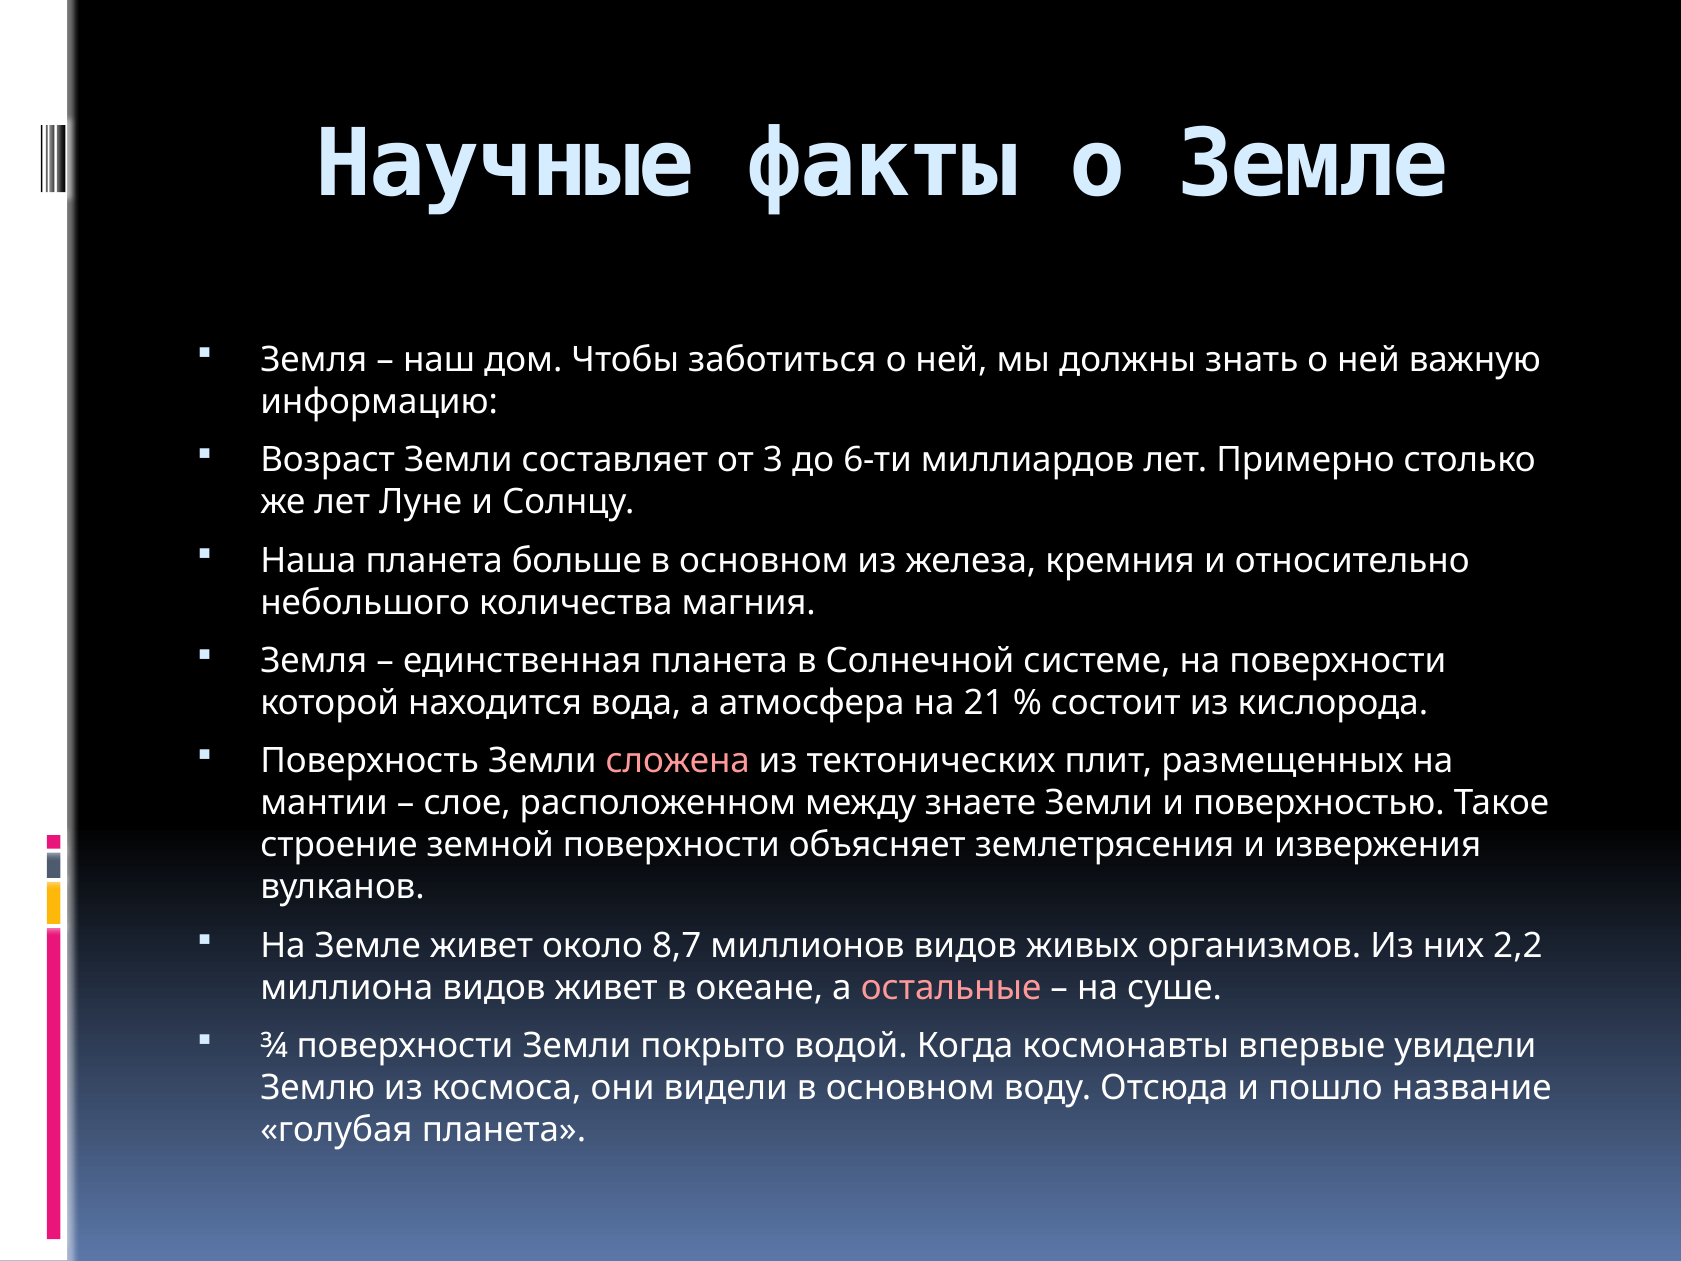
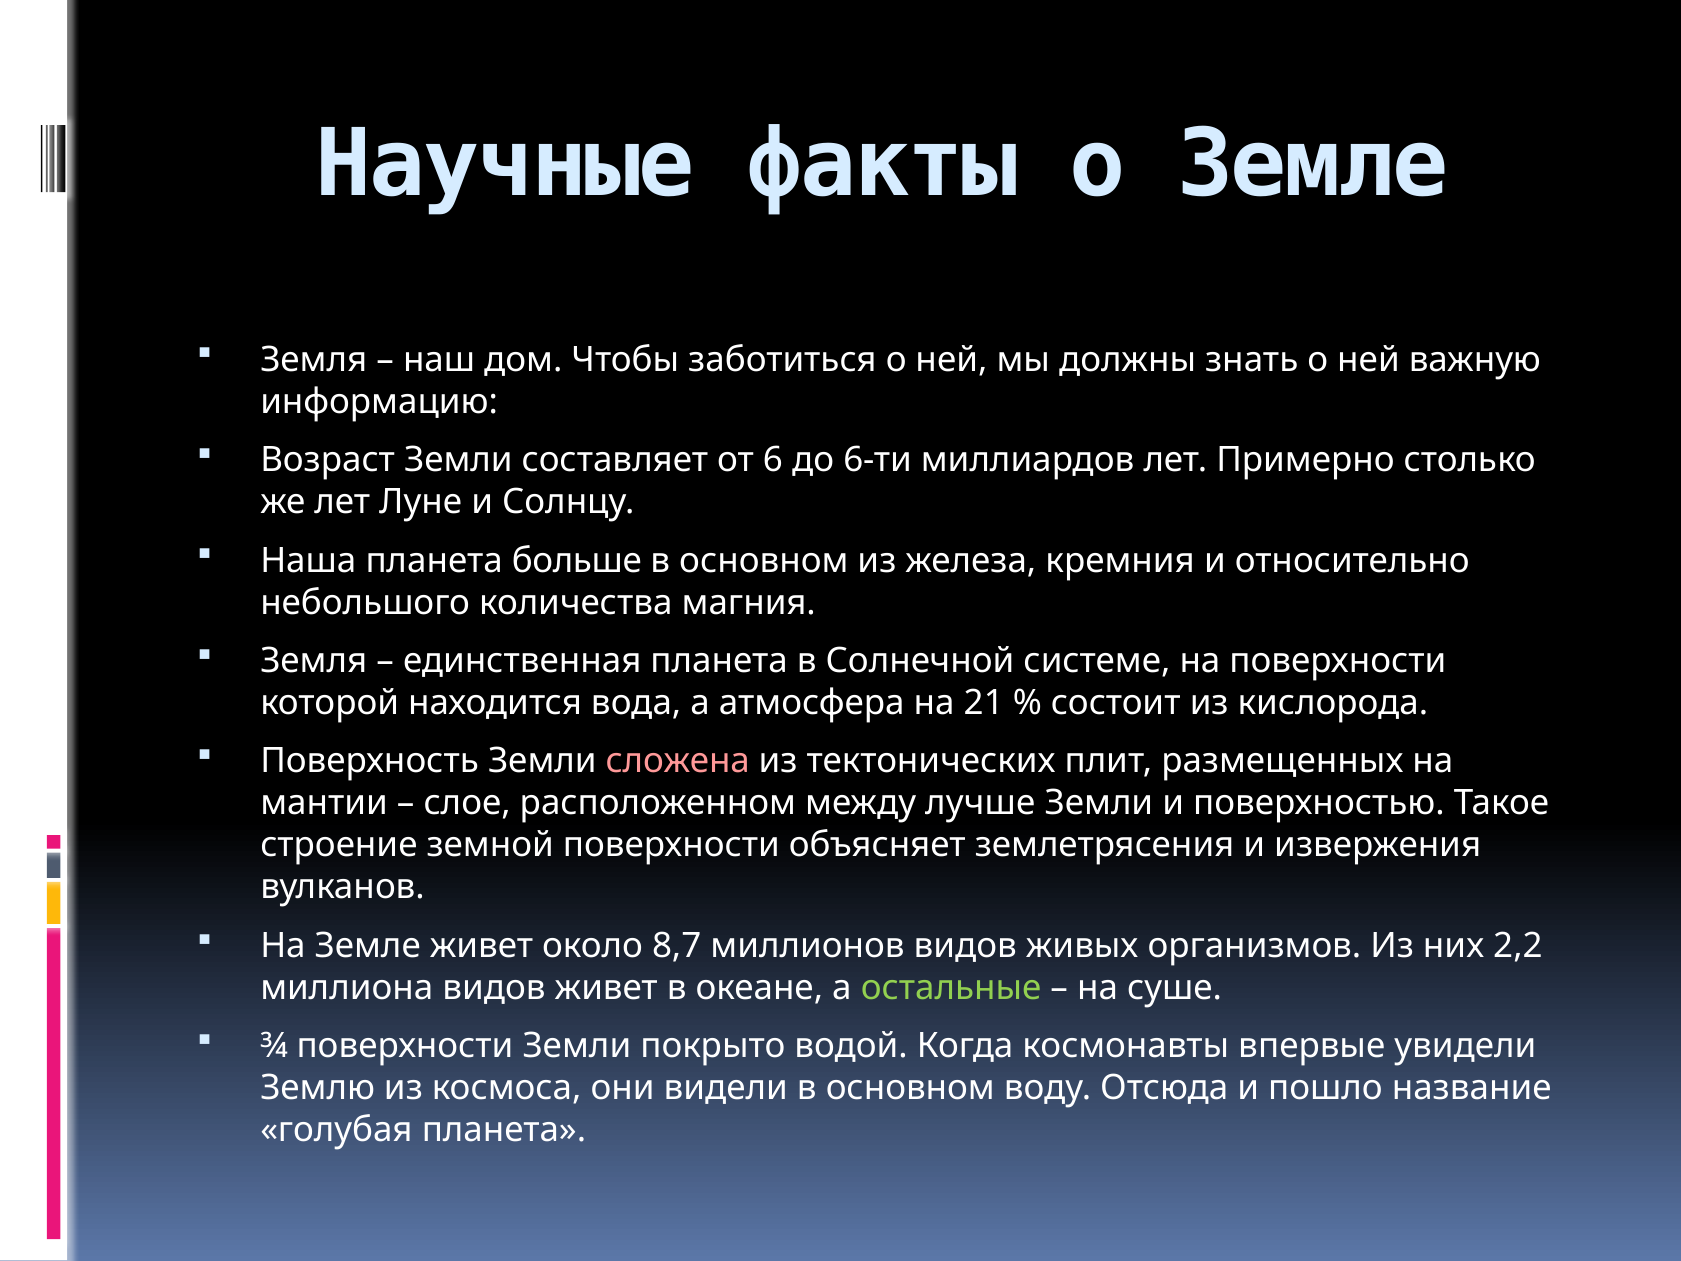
3: 3 -> 6
знаете: знаете -> лучше
остальные colour: pink -> light green
